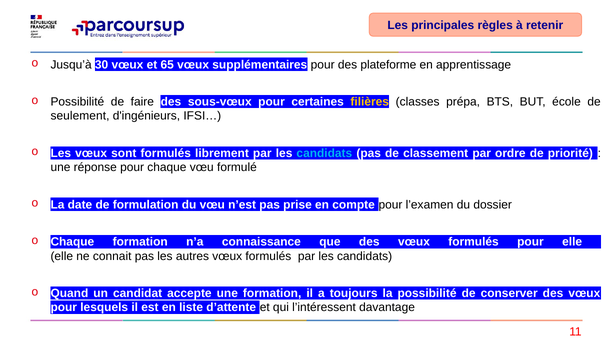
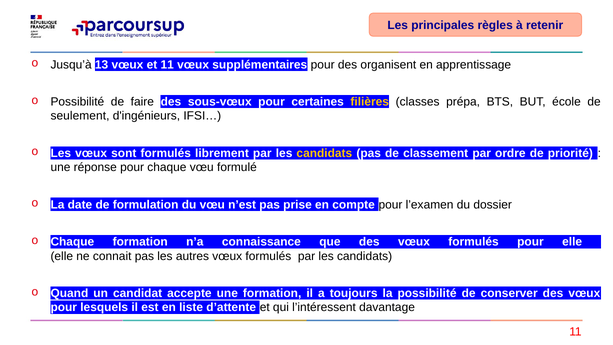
30: 30 -> 13
et 65: 65 -> 11
plateforme: plateforme -> organisent
candidats at (324, 153) colour: light blue -> yellow
